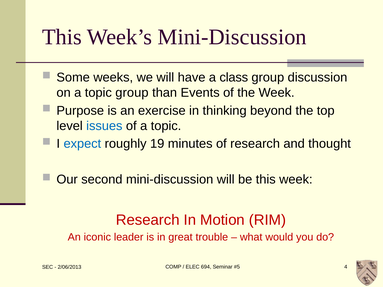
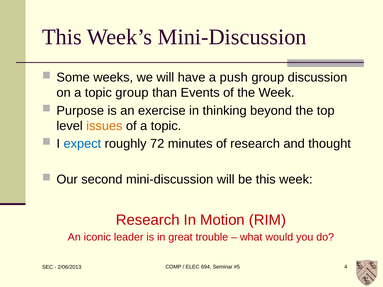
class: class -> push
issues colour: blue -> orange
19: 19 -> 72
